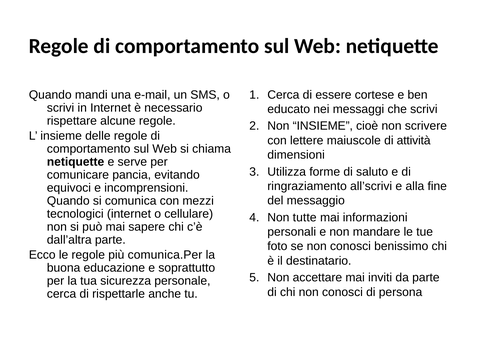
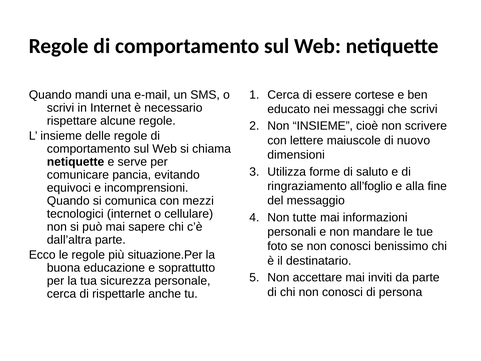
attività: attività -> nuovo
all’scrivi: all’scrivi -> all’foglio
comunica.Per: comunica.Per -> situazione.Per
